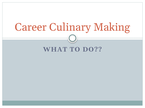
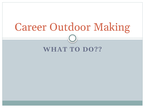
Culinary: Culinary -> Outdoor
